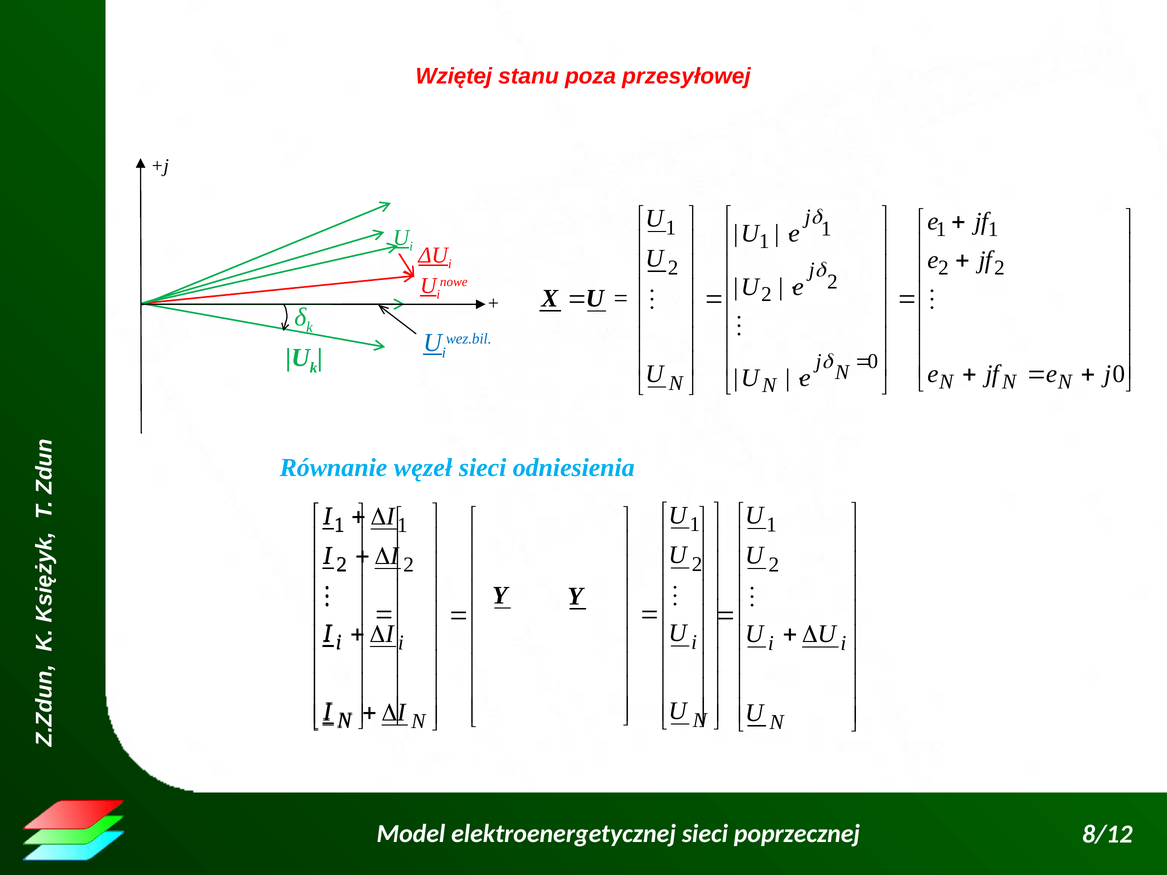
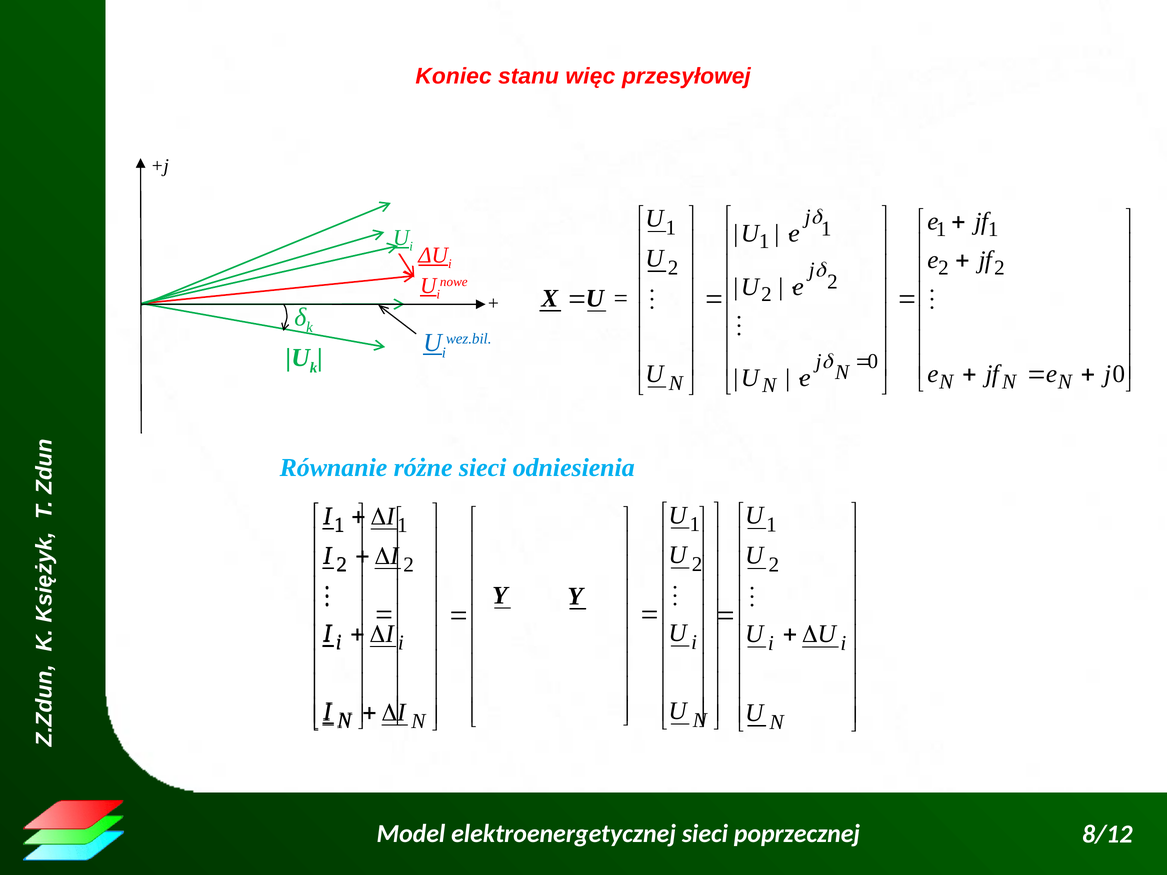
Wziętej: Wziętej -> Koniec
poza: poza -> więc
węzeł: węzeł -> różne
